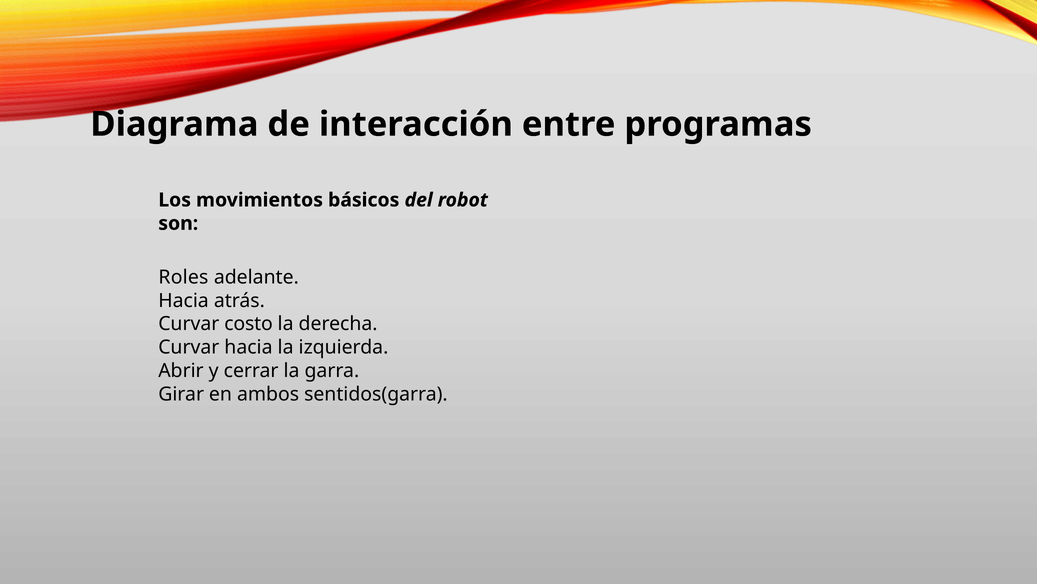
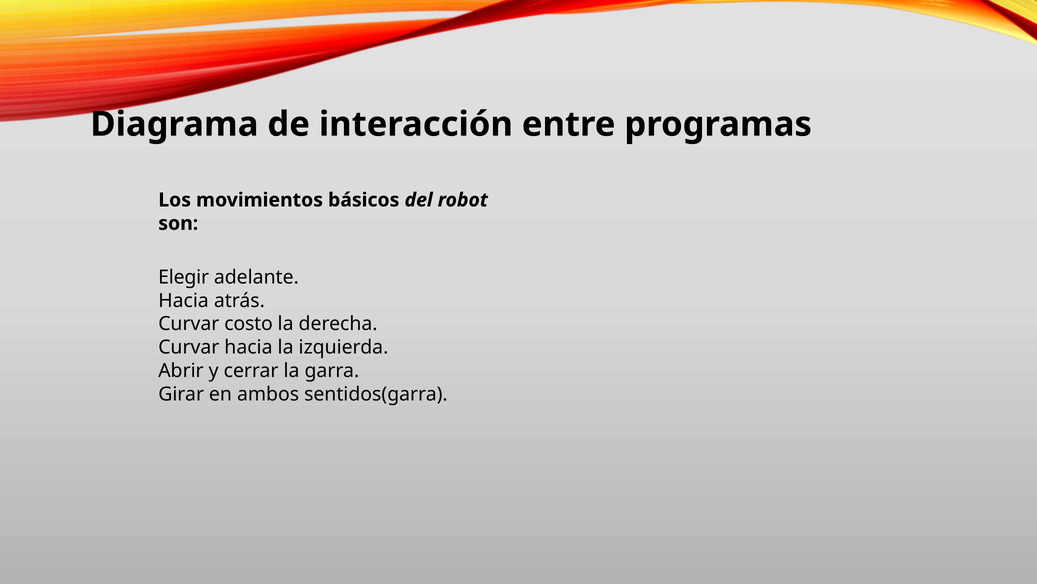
Roles: Roles -> Elegir
